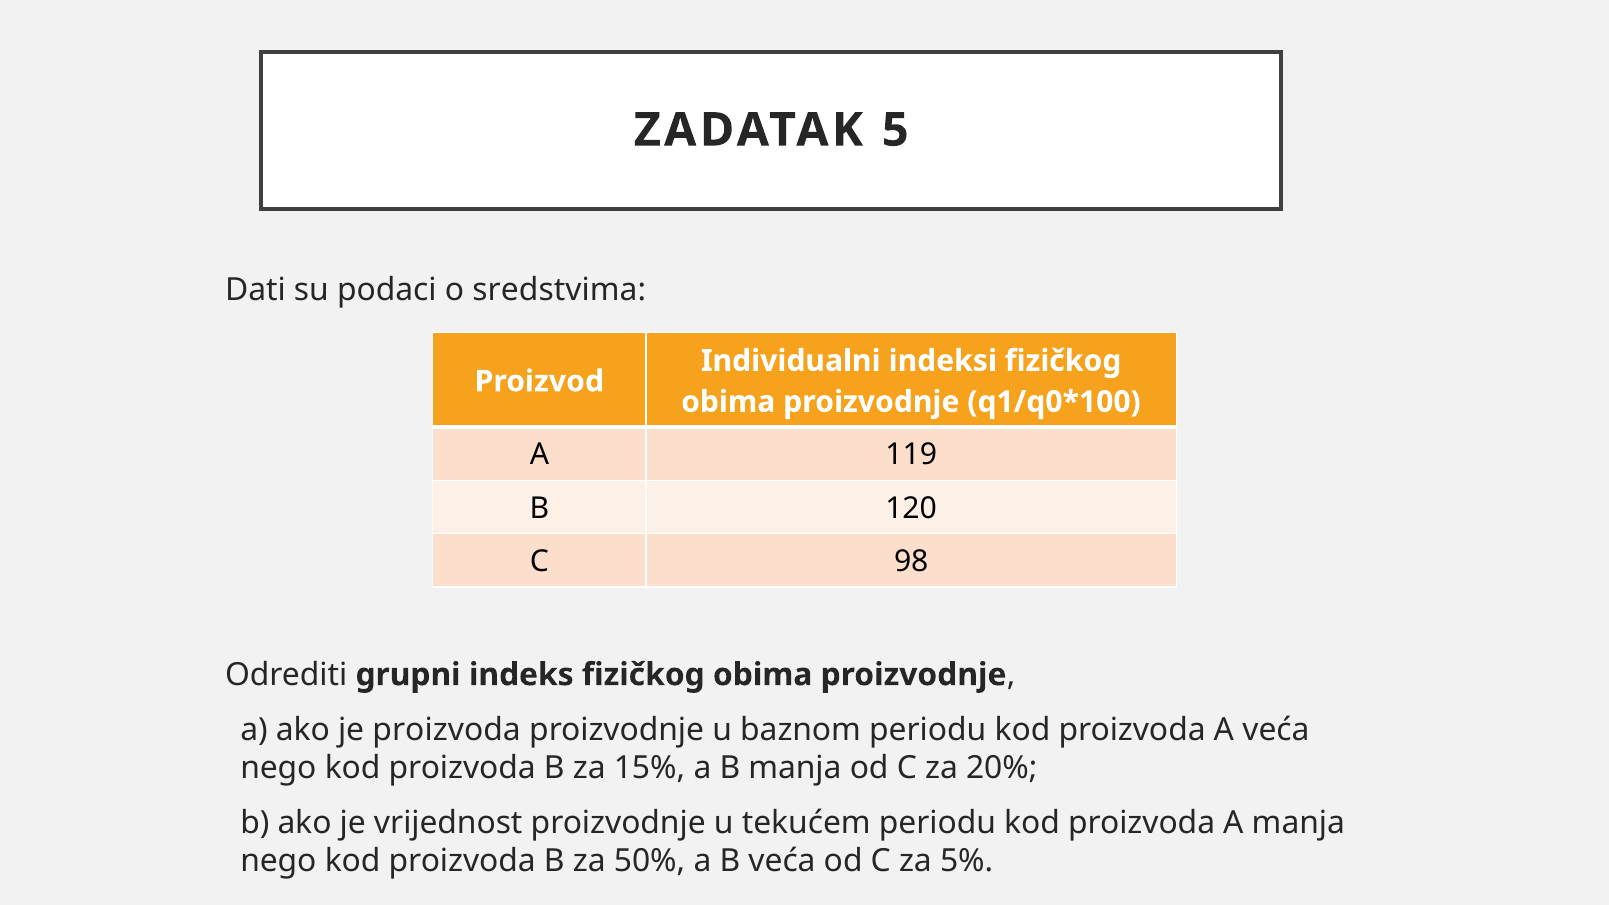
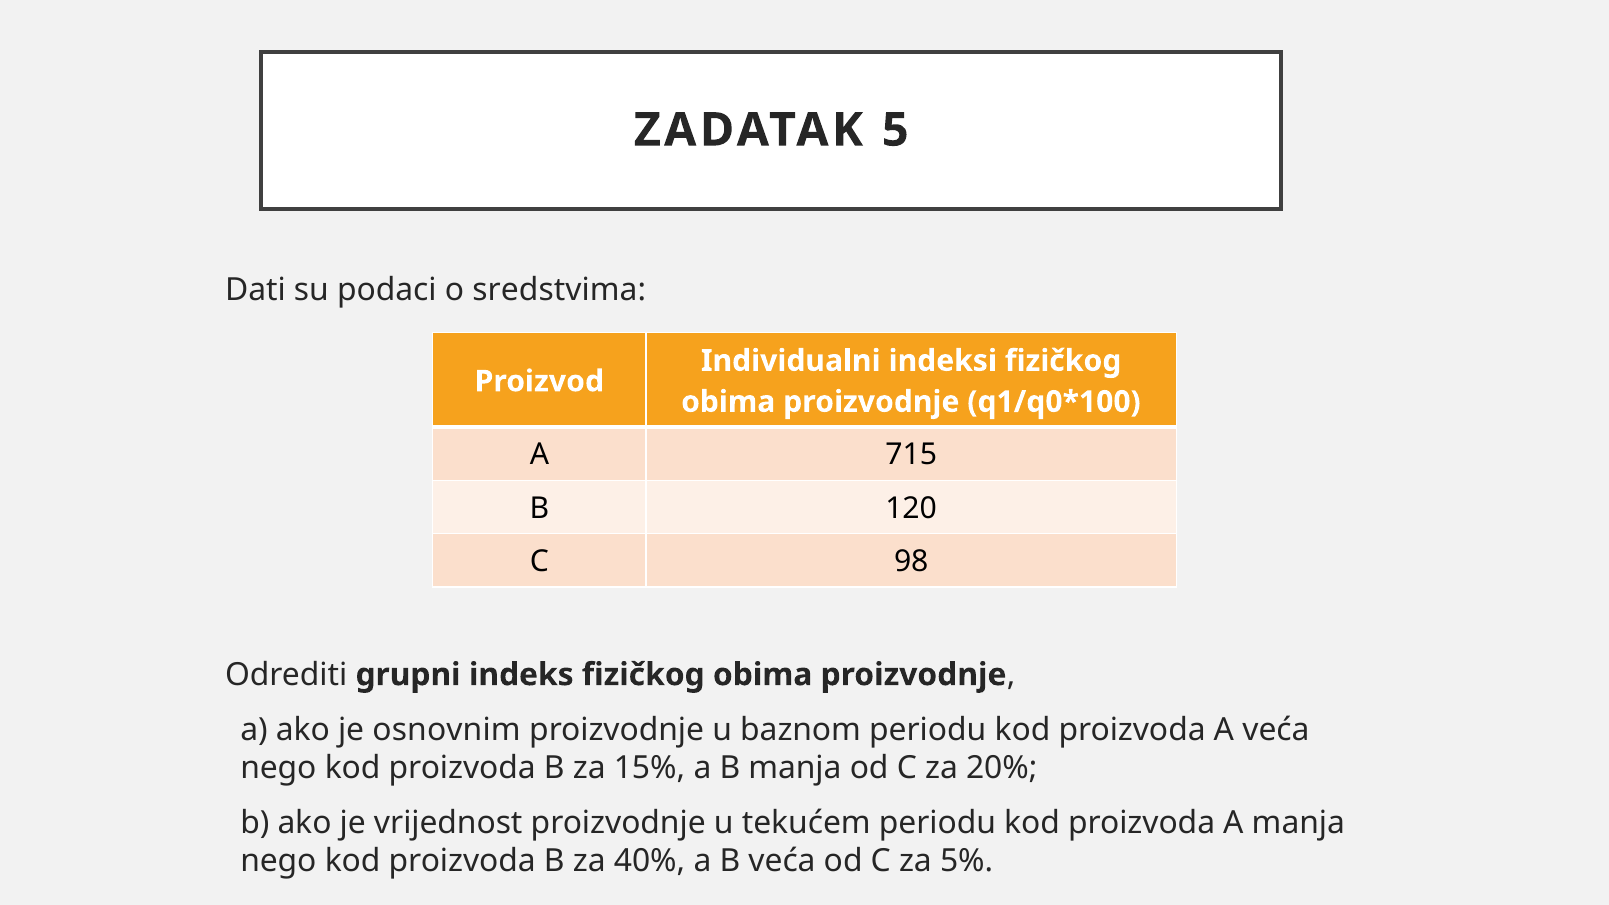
119: 119 -> 715
je proizvoda: proizvoda -> osnovnim
50%: 50% -> 40%
